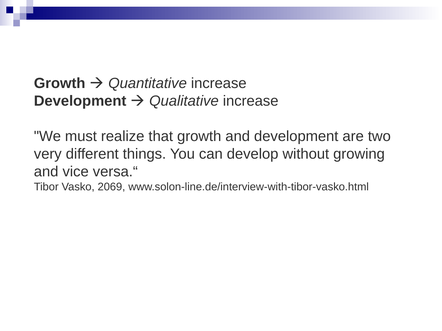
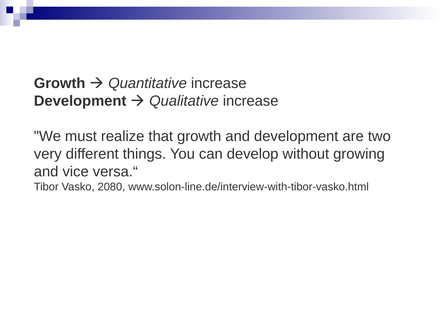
2069: 2069 -> 2080
